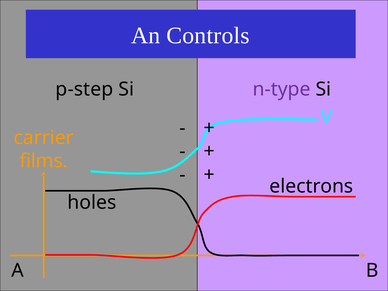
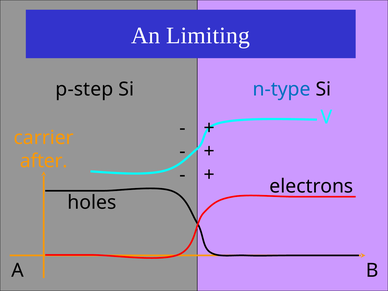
Controls: Controls -> Limiting
n-type colour: purple -> blue
films: films -> after
